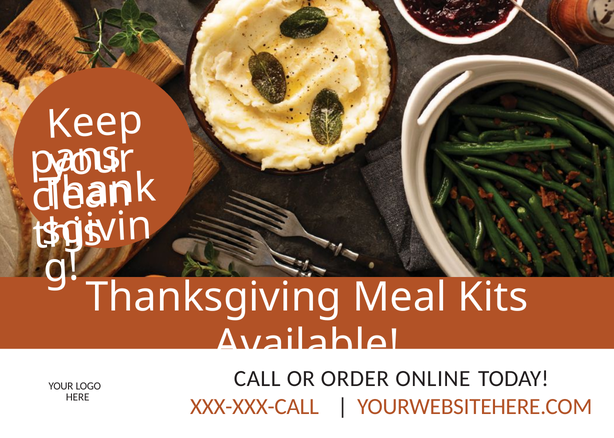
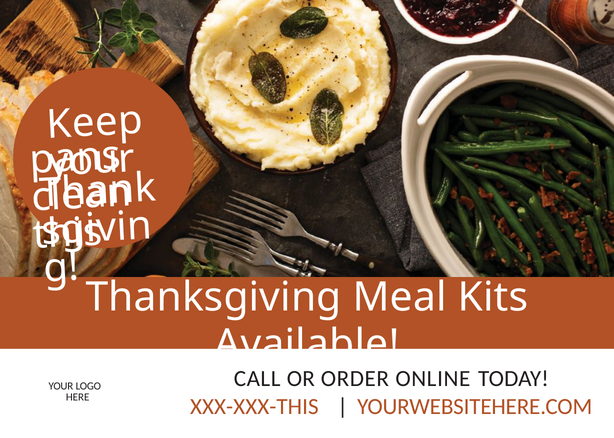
XXX-XXX-CALL: XXX-XXX-CALL -> XXX-XXX-THIS
